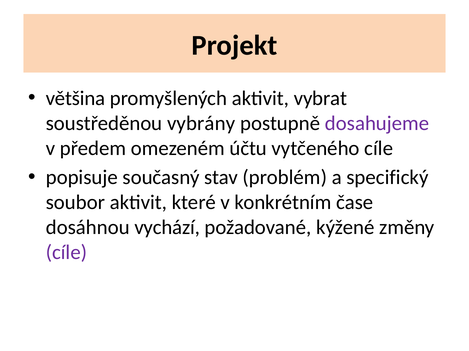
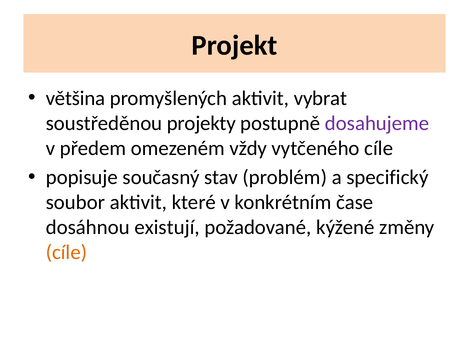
vybrány: vybrány -> projekty
účtu: účtu -> vždy
vychází: vychází -> existují
cíle at (66, 253) colour: purple -> orange
